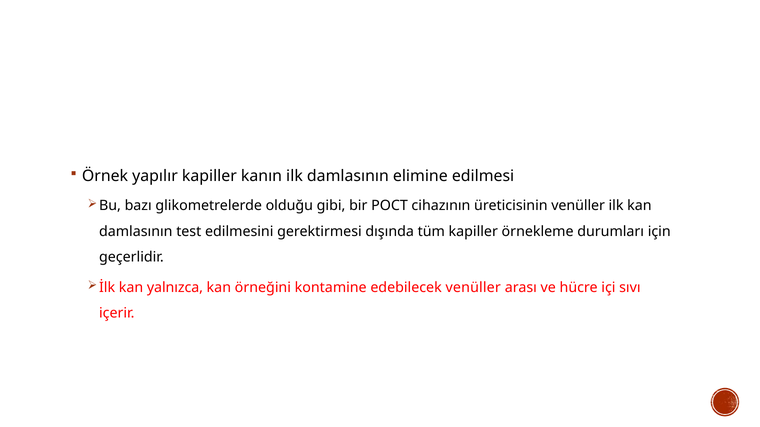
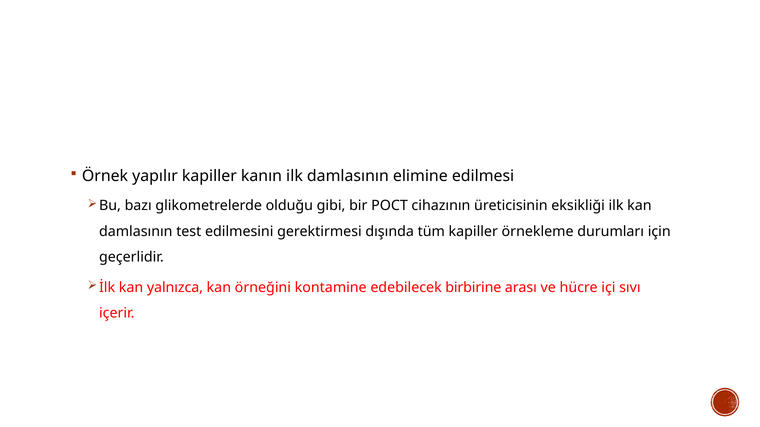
üreticisinin venüller: venüller -> eksikliği
edebilecek venüller: venüller -> birbirine
